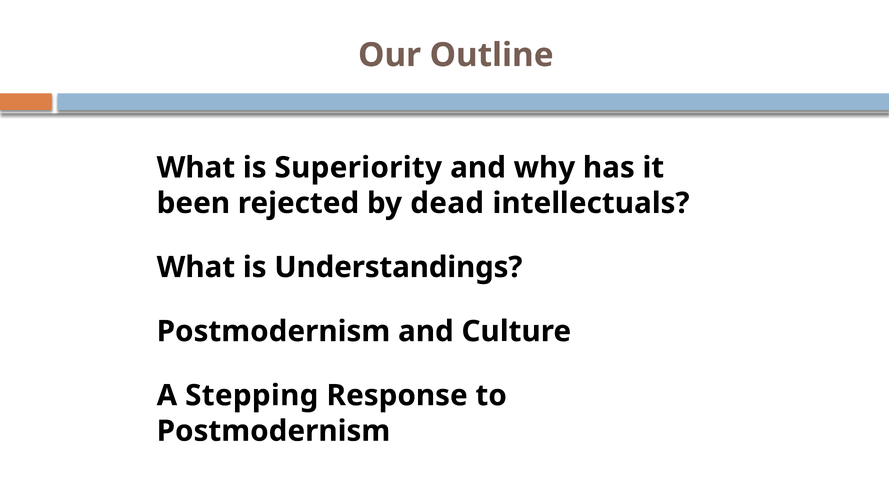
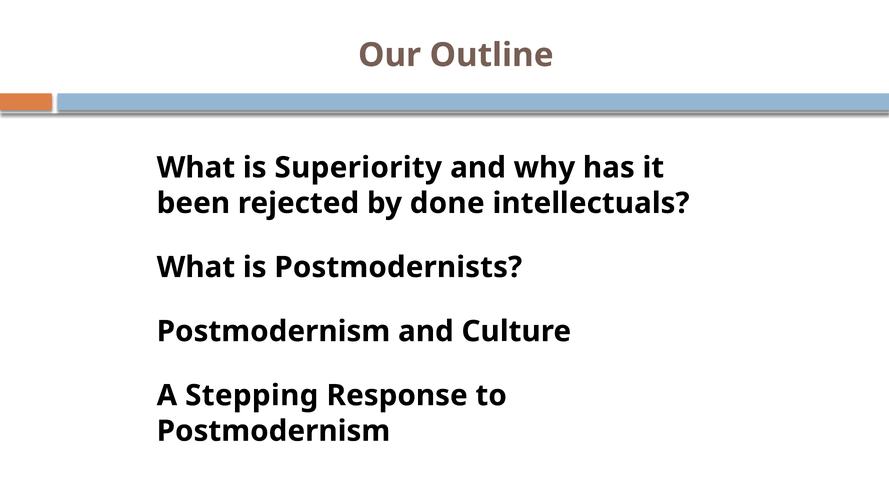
dead: dead -> done
Understandings: Understandings -> Postmodernists
